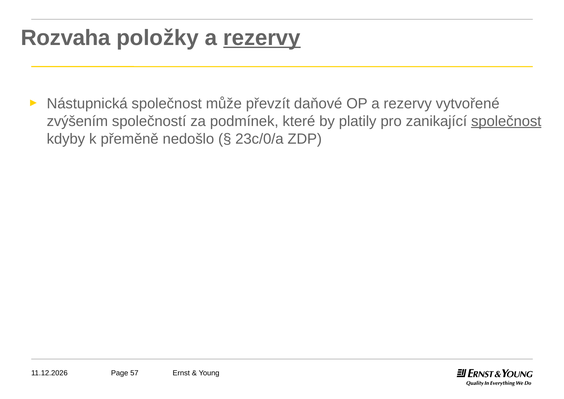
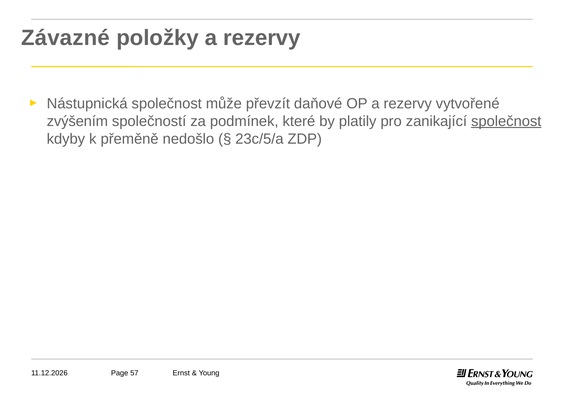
Rozvaha: Rozvaha -> Závazné
rezervy at (262, 38) underline: present -> none
23c/0/a: 23c/0/a -> 23c/5/a
